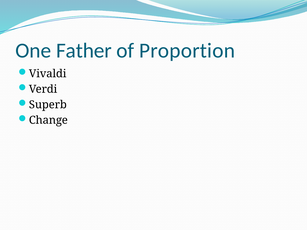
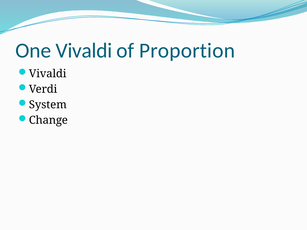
One Father: Father -> Vivaldi
Superb: Superb -> System
